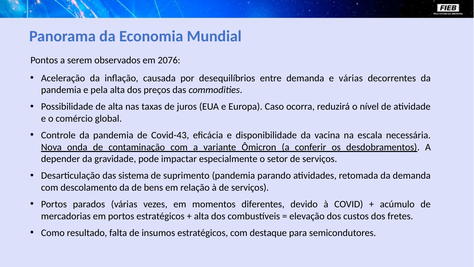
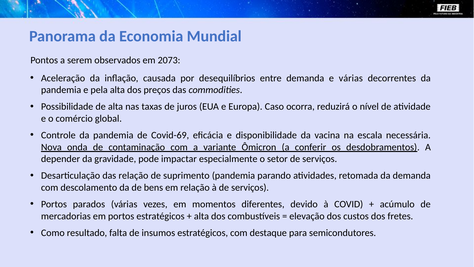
2076: 2076 -> 2073
Covid-43: Covid-43 -> Covid-69
das sistema: sistema -> relação
